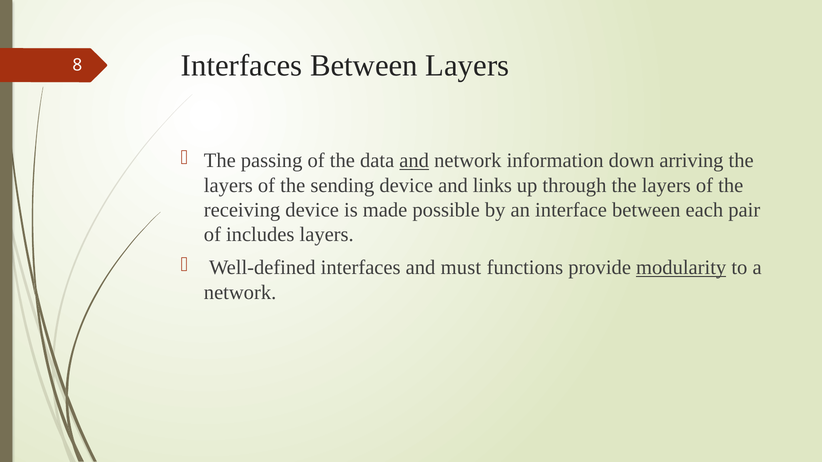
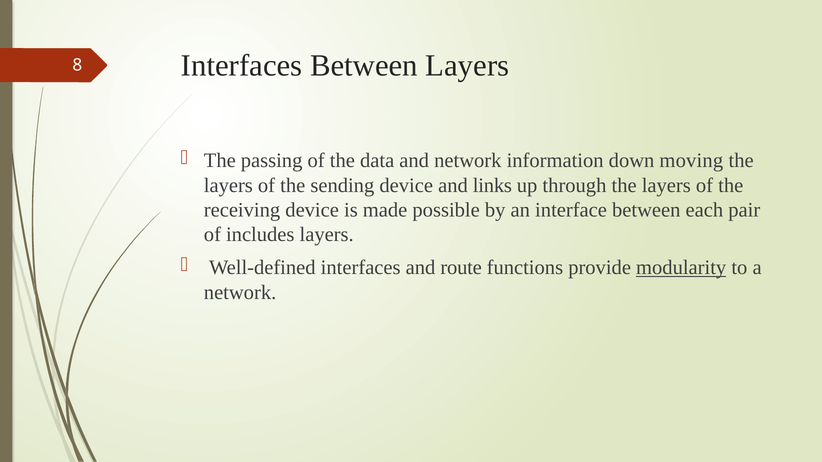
and at (414, 161) underline: present -> none
arriving: arriving -> moving
must: must -> route
